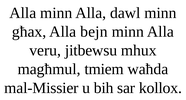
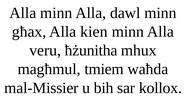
bejn: bejn -> kien
jitbewsu: jitbewsu -> ħżunitha
